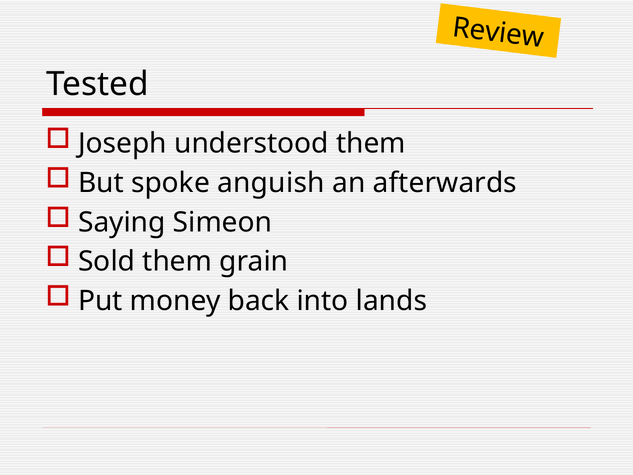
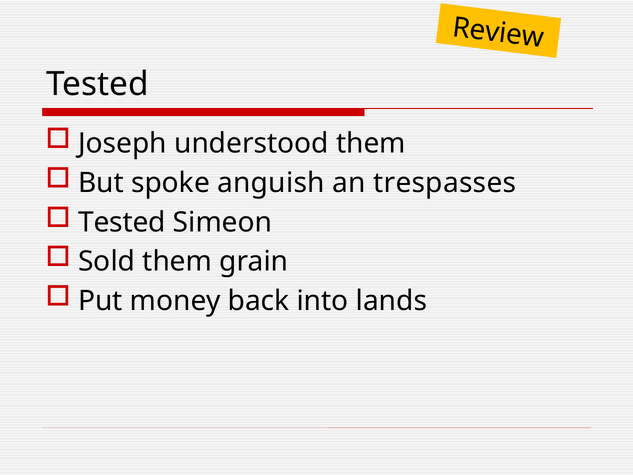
afterwards: afterwards -> trespasses
Saying at (122, 222): Saying -> Tested
